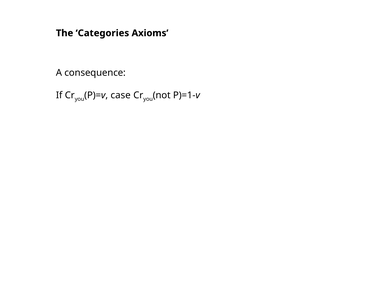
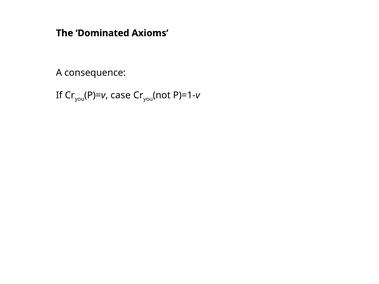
Categories: Categories -> Dominated
